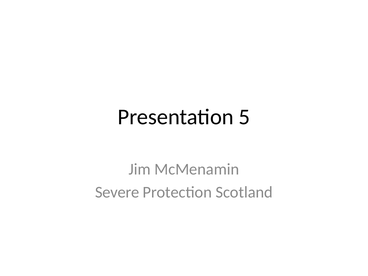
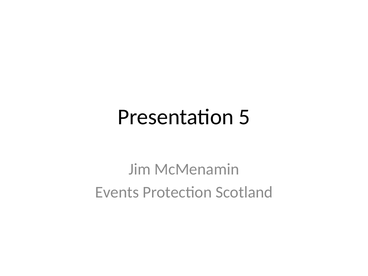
Severe: Severe -> Events
